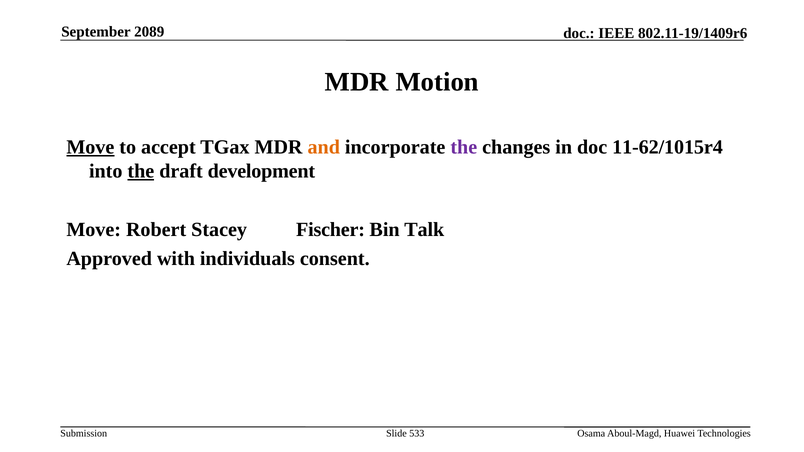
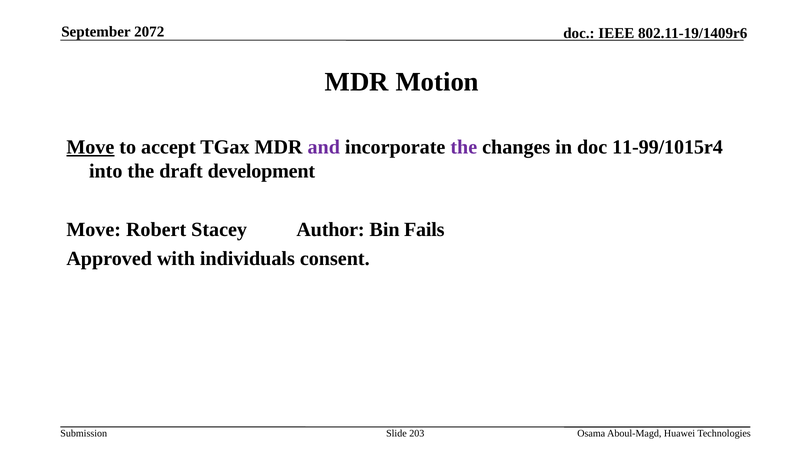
2089: 2089 -> 2072
and colour: orange -> purple
11-62/1015r4: 11-62/1015r4 -> 11-99/1015r4
the at (141, 171) underline: present -> none
Fischer: Fischer -> Author
Talk: Talk -> Fails
533: 533 -> 203
